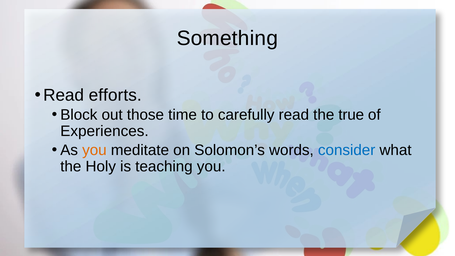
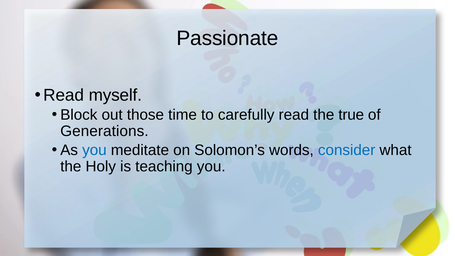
Something: Something -> Passionate
efforts: efforts -> myself
Experiences: Experiences -> Generations
you at (94, 150) colour: orange -> blue
